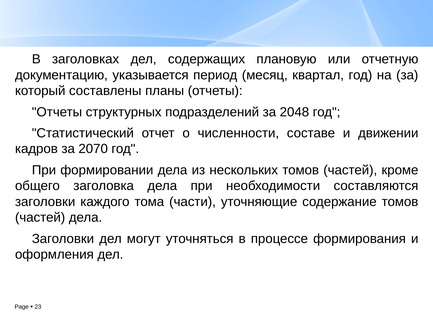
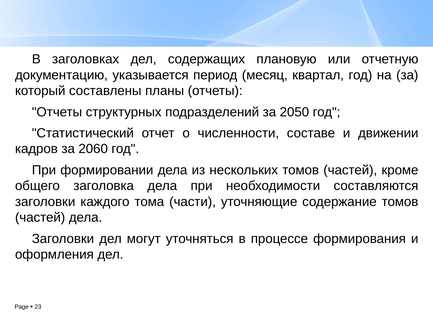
2048: 2048 -> 2050
2070: 2070 -> 2060
